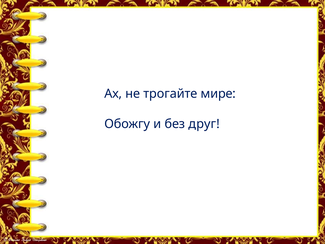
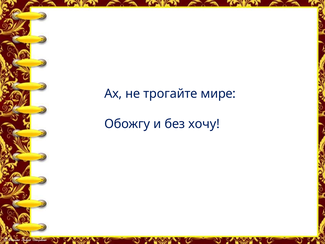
друг: друг -> хочу
